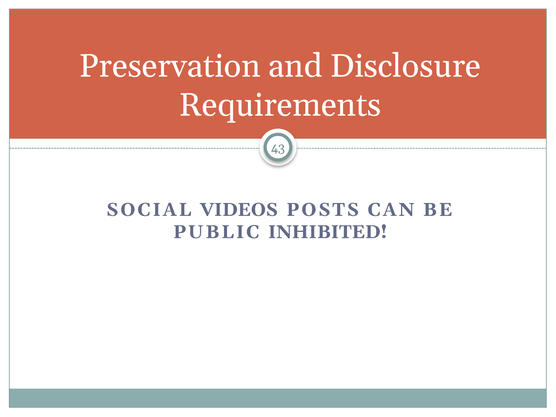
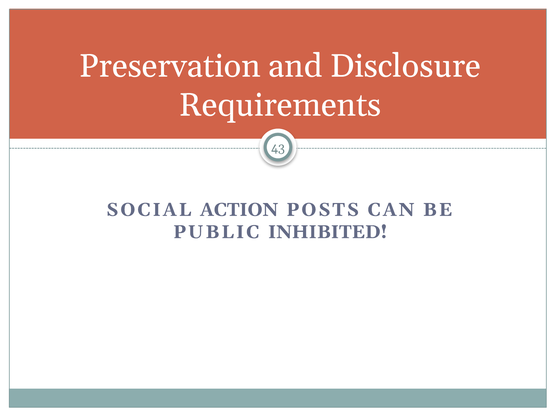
VIDEOS: VIDEOS -> ACTION
